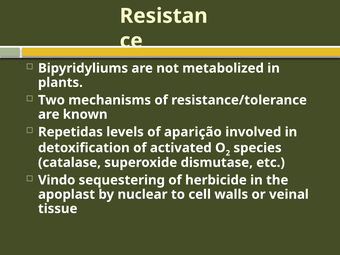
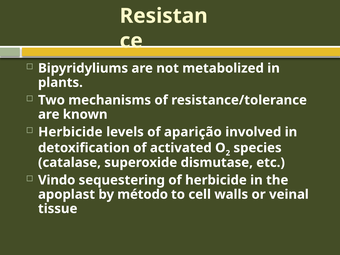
Repetidas at (70, 132): Repetidas -> Herbicide
nuclear: nuclear -> método
